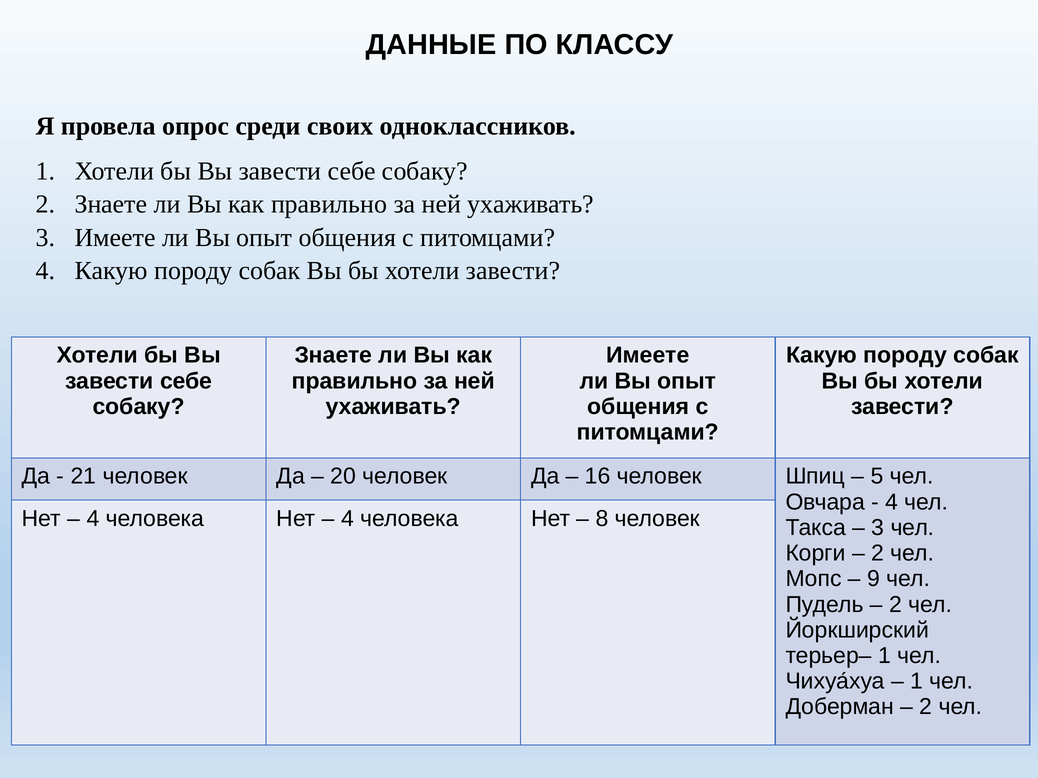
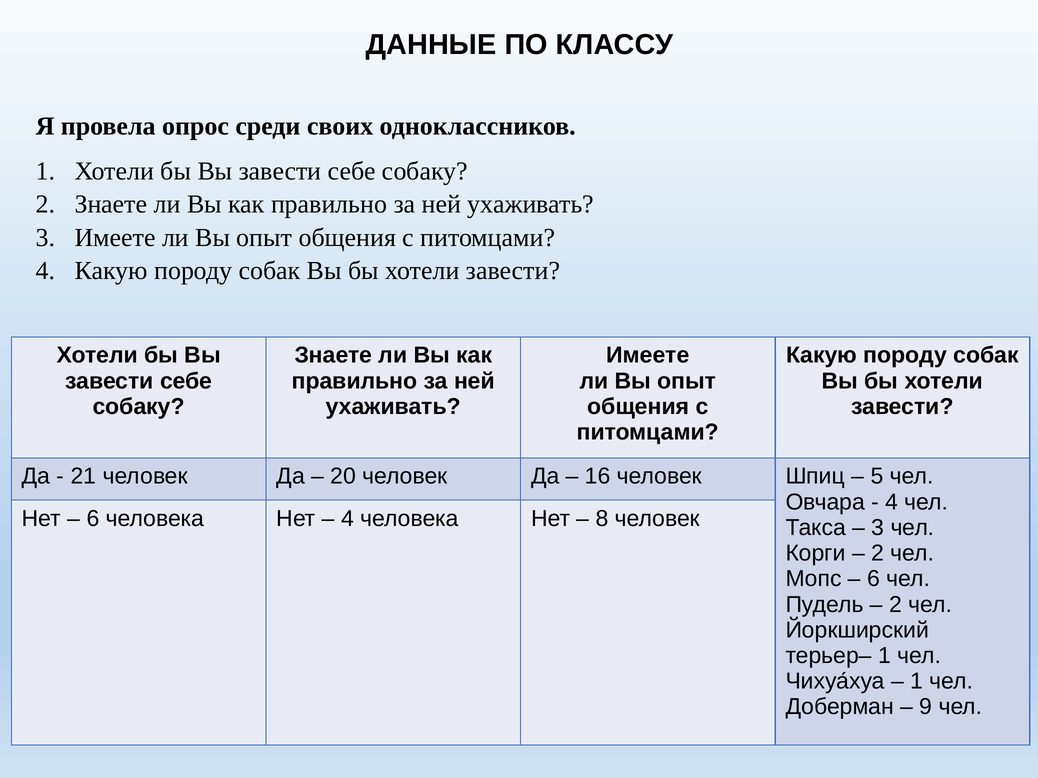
4 at (93, 519): 4 -> 6
9 at (874, 579): 9 -> 6
2 at (926, 707): 2 -> 9
